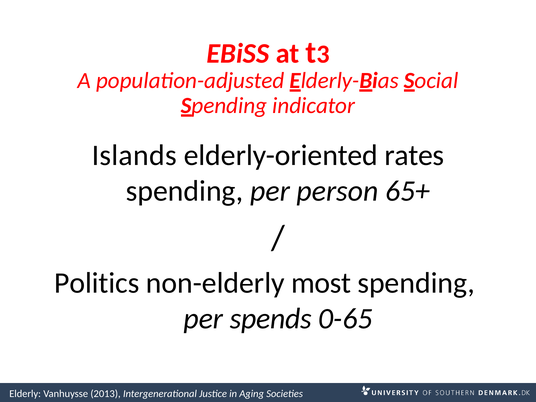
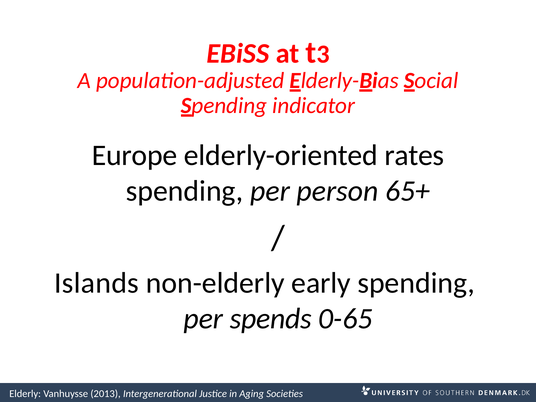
Islands: Islands -> Europe
Politics: Politics -> Islands
most: most -> early
